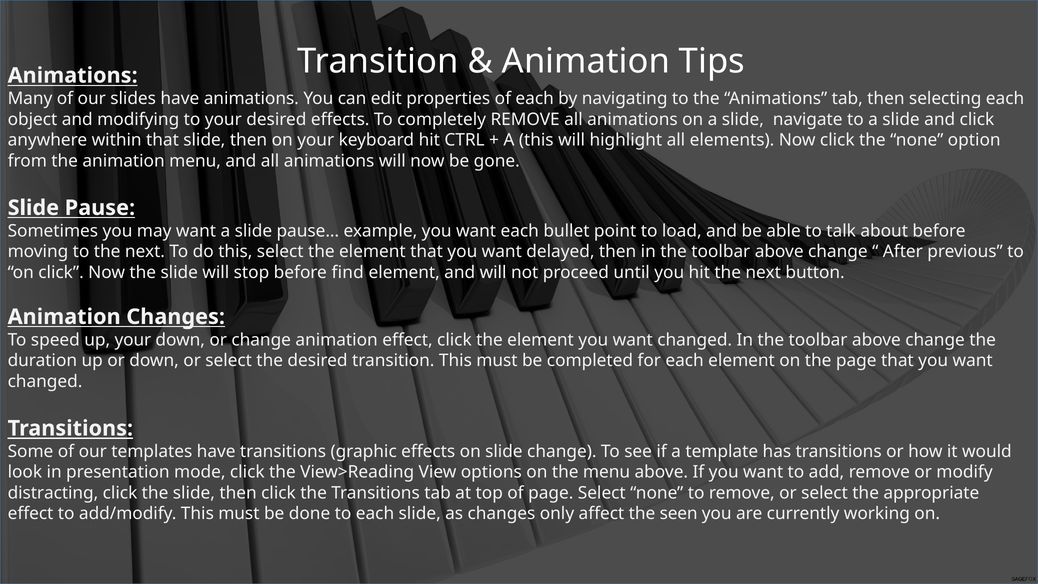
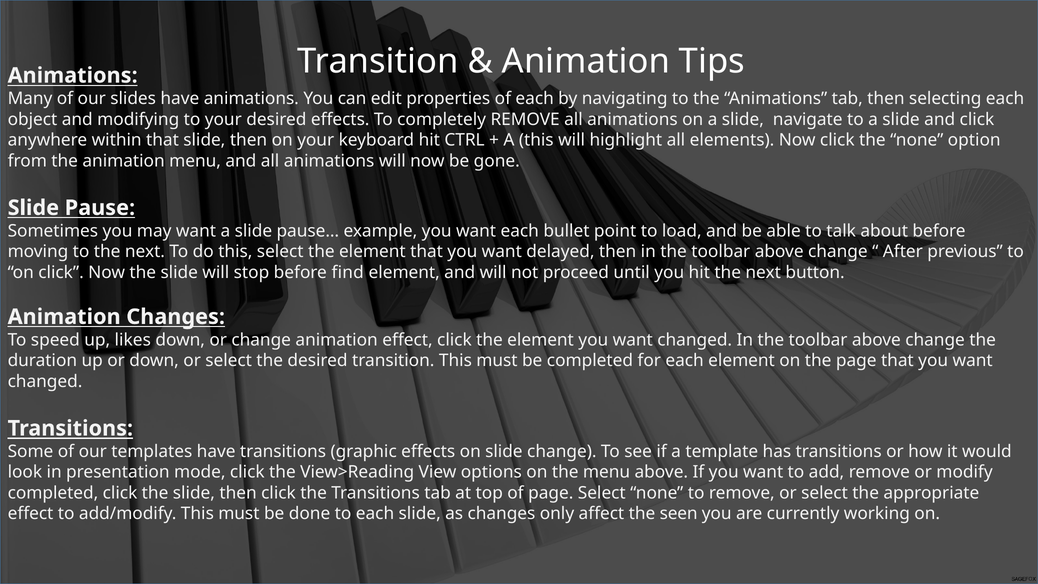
up your: your -> likes
distracting at (53, 493): distracting -> completed
